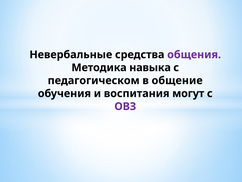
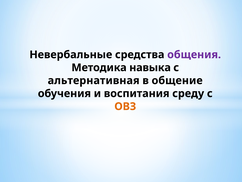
педагогическом: педагогическом -> альтернативная
могут: могут -> среду
ОВЗ colour: purple -> orange
